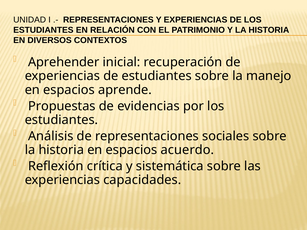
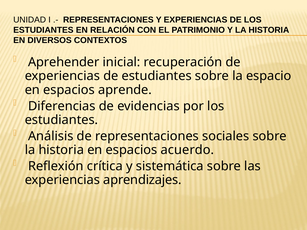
manejo: manejo -> espacio
Propuestas: Propuestas -> Diferencias
capacidades: capacidades -> aprendizajes
